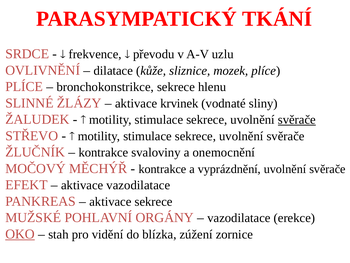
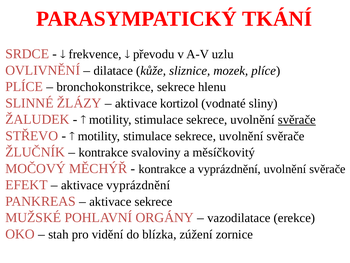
krvinek: krvinek -> kortizol
onemocnění: onemocnění -> měsíčkovitý
aktivace vazodilatace: vazodilatace -> vyprázdnění
OKO underline: present -> none
